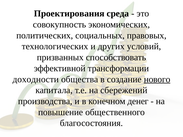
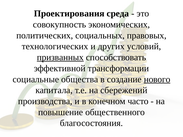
призванных underline: none -> present
доходности: доходности -> социальные
денег: денег -> часто
